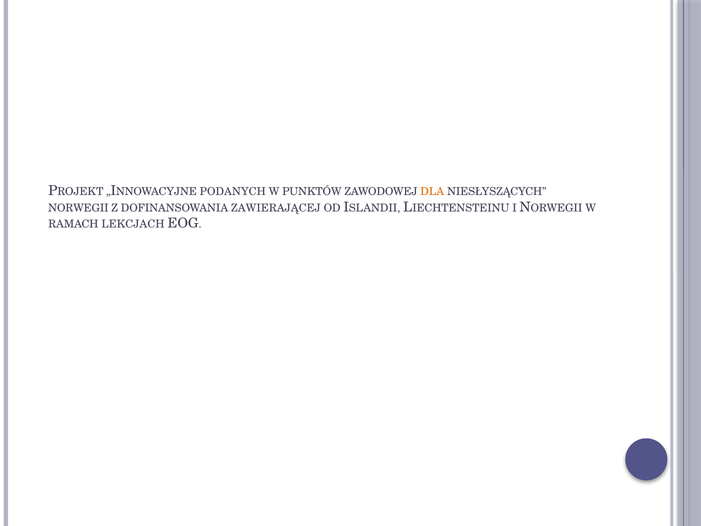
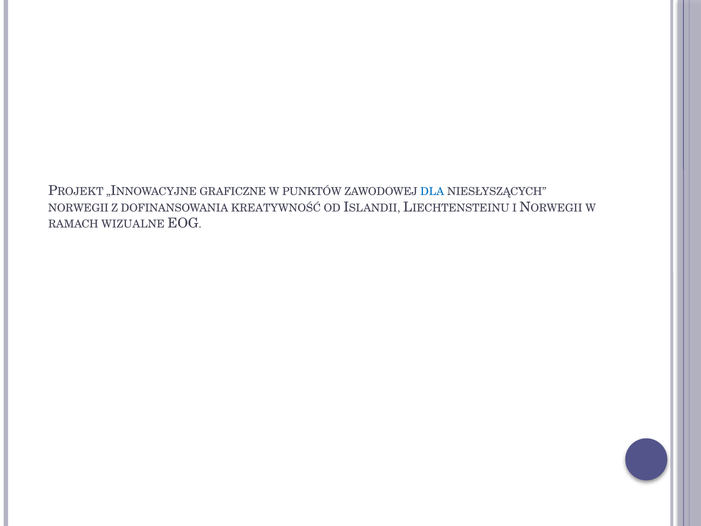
PODANYCH: PODANYCH -> GRAFICZNE
DLA colour: orange -> blue
ZAWIERAJĄCEJ: ZAWIERAJĄCEJ -> KREATYWNOŚĆ
LEKCJACH: LEKCJACH -> WIZUALNE
